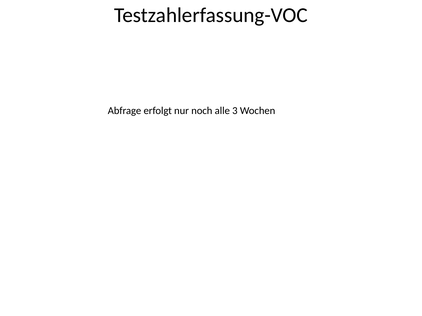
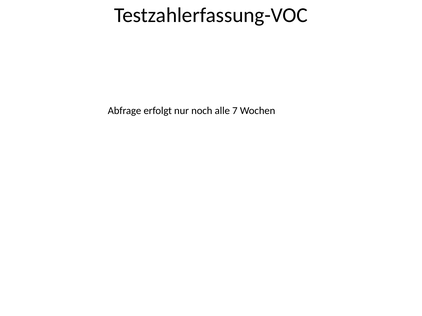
3: 3 -> 7
